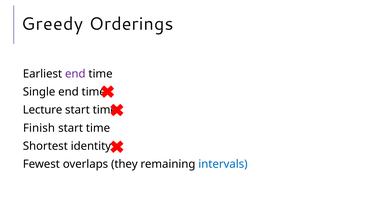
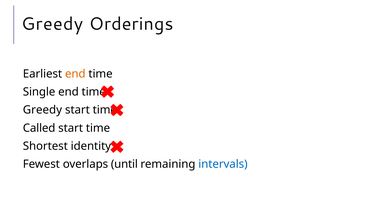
end at (75, 74) colour: purple -> orange
Lecture at (43, 110): Lecture -> Greedy
Finish: Finish -> Called
they: they -> until
